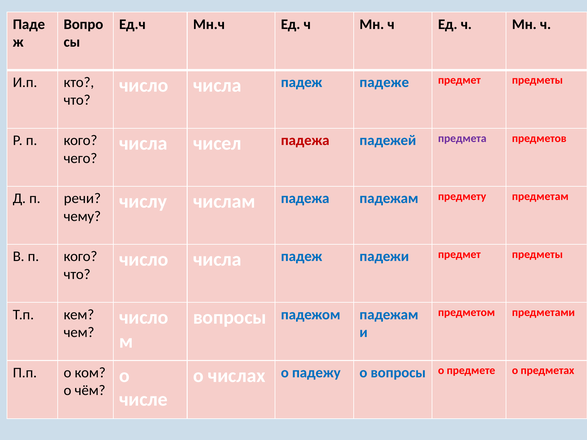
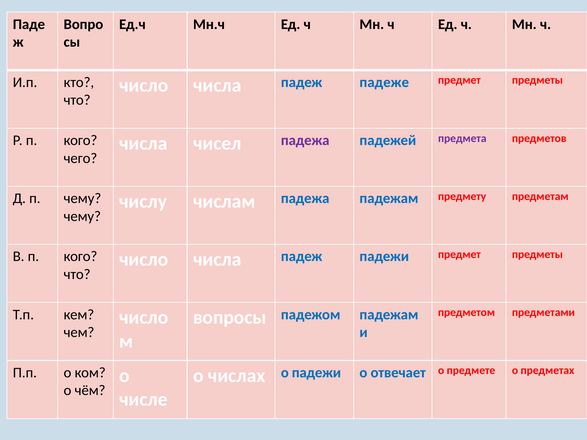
падежа at (305, 140) colour: red -> purple
п речи: речи -> чему
о падежу: падежу -> падежи
о вопросы: вопросы -> отвечает
